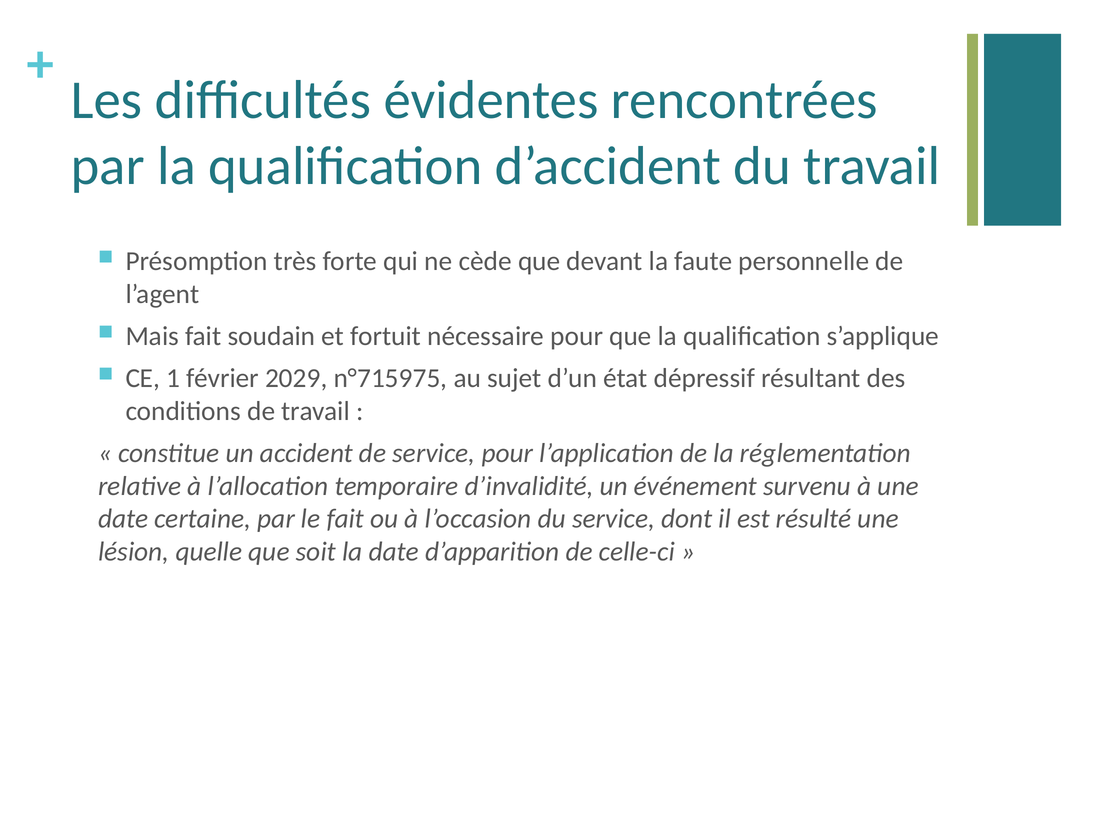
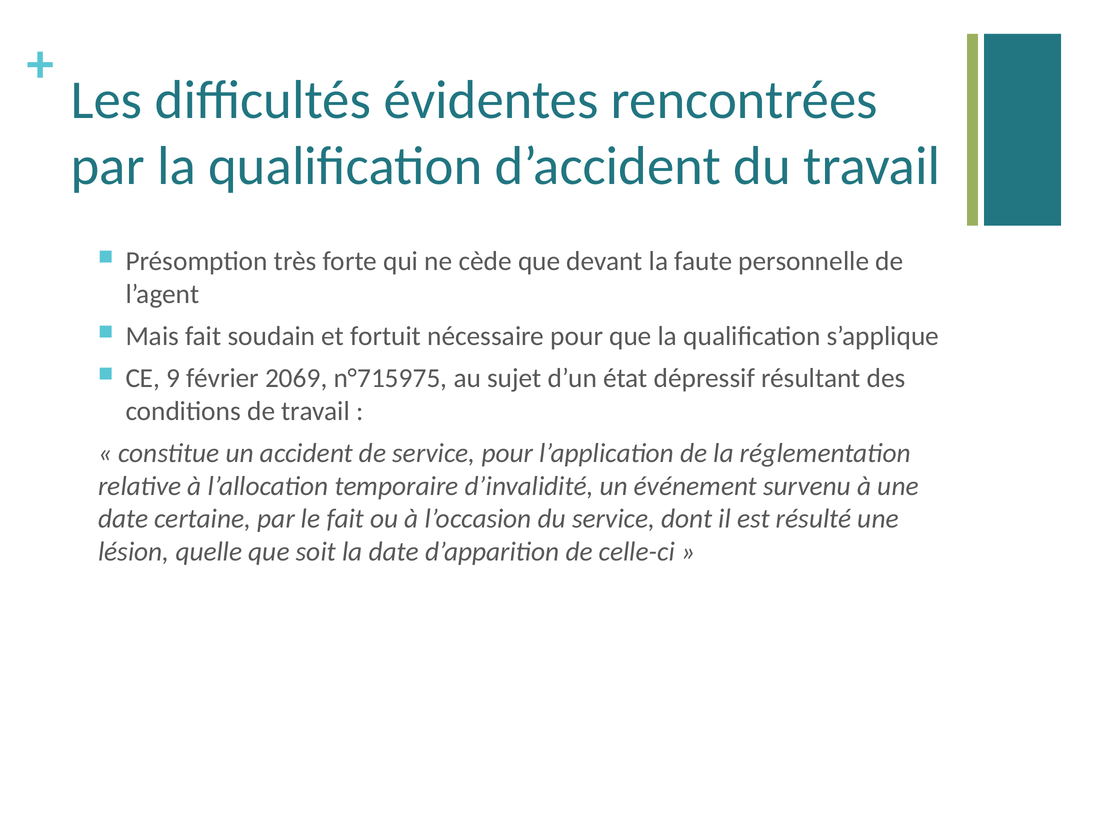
1: 1 -> 9
2029: 2029 -> 2069
